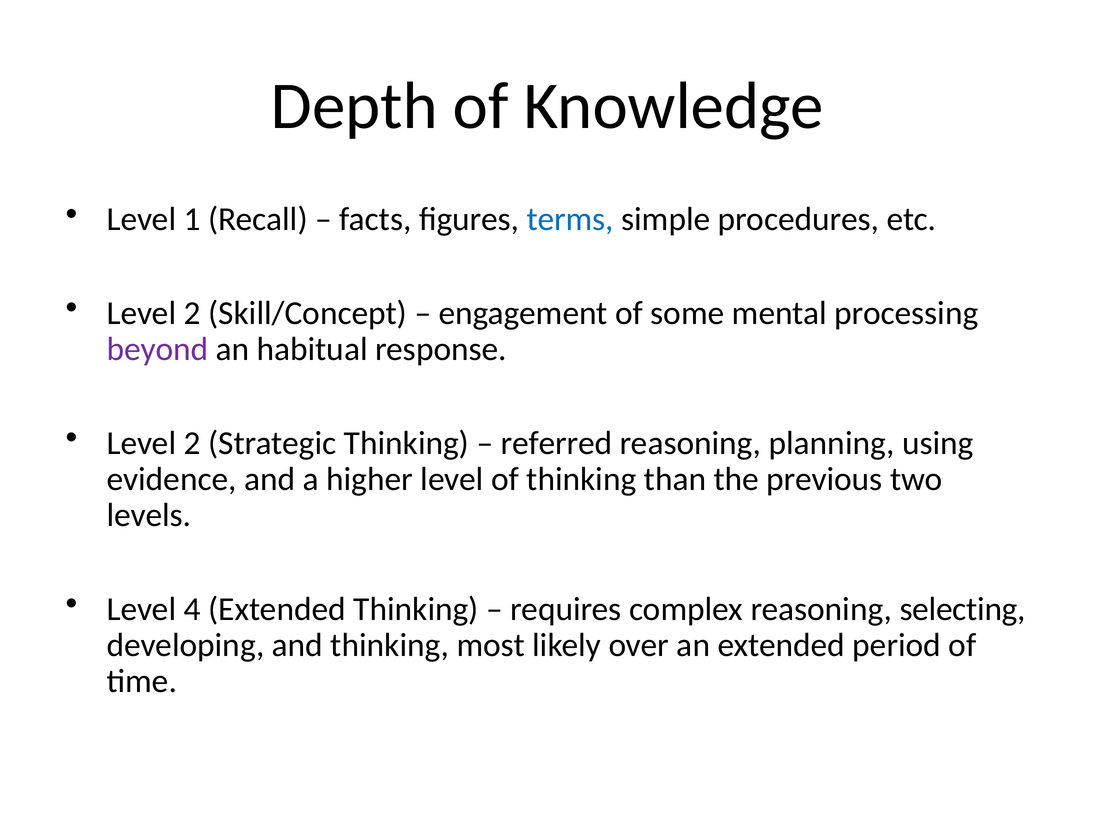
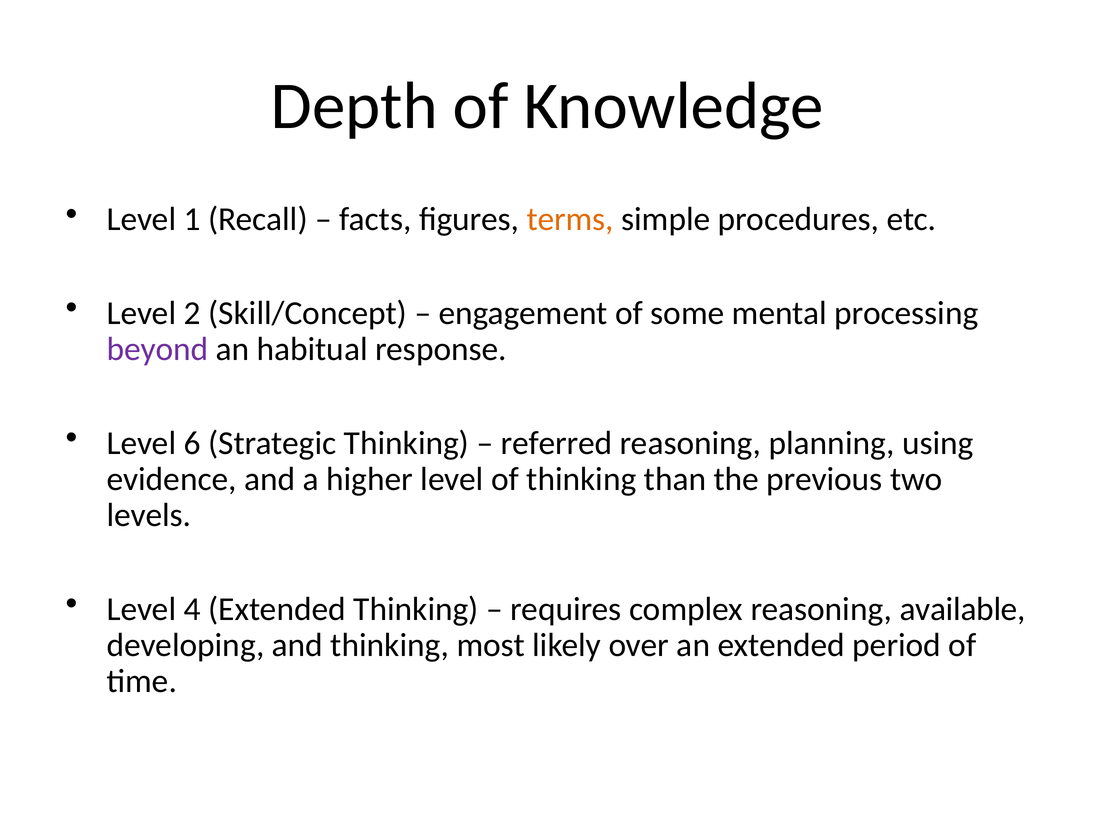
terms colour: blue -> orange
2 at (192, 443): 2 -> 6
selecting: selecting -> available
